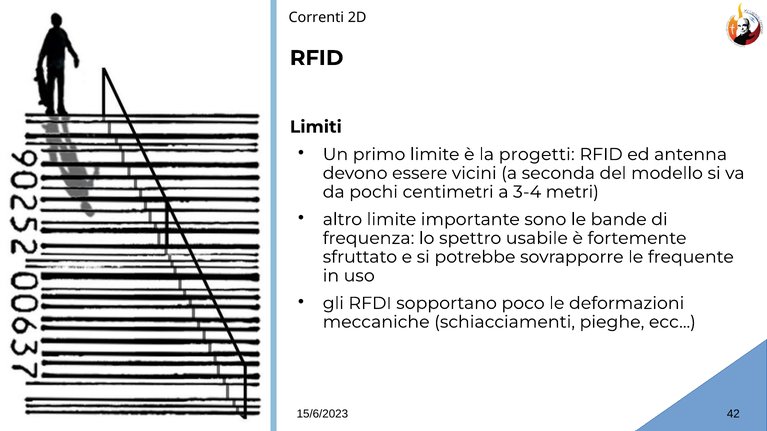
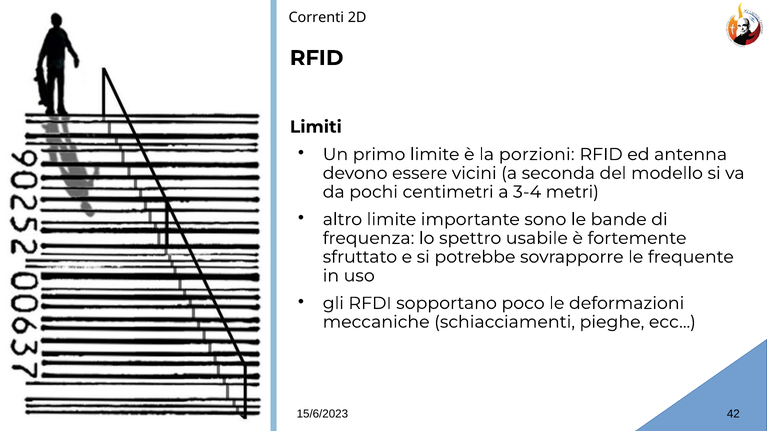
progetti: progetti -> porzioni
